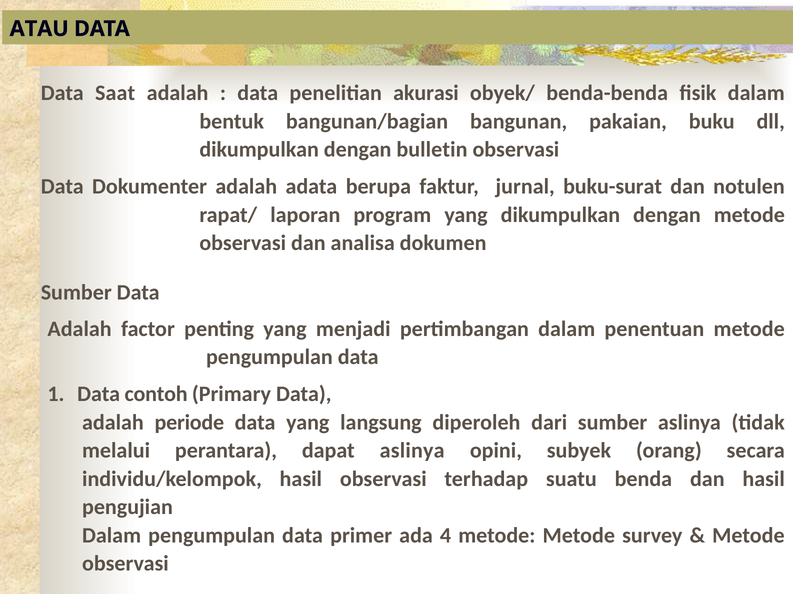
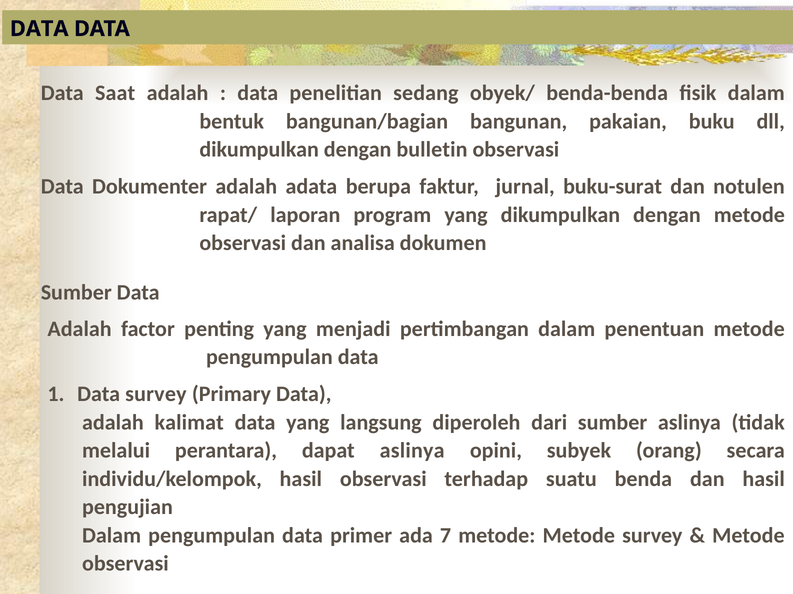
ATAU at (39, 29): ATAU -> DATA
akurasi: akurasi -> sedang
Data contoh: contoh -> survey
periode: periode -> kalimat
4: 4 -> 7
